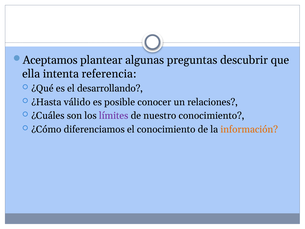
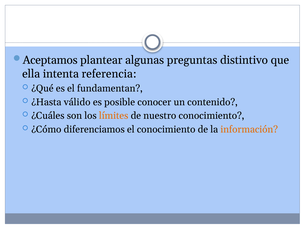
descubrir: descubrir -> distintivo
desarrollando: desarrollando -> fundamentan
relaciones: relaciones -> contenido
límites colour: purple -> orange
